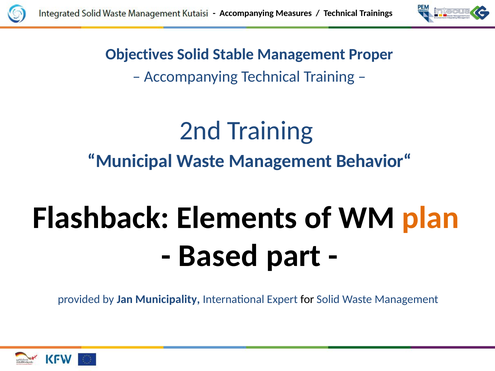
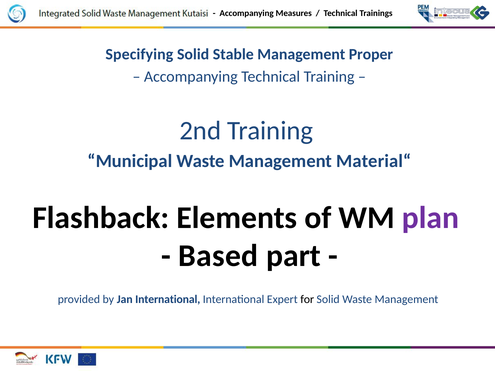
Objectives: Objectives -> Specifying
Behavior“: Behavior“ -> Material“
plan colour: orange -> purple
Jan Municipality: Municipality -> International
